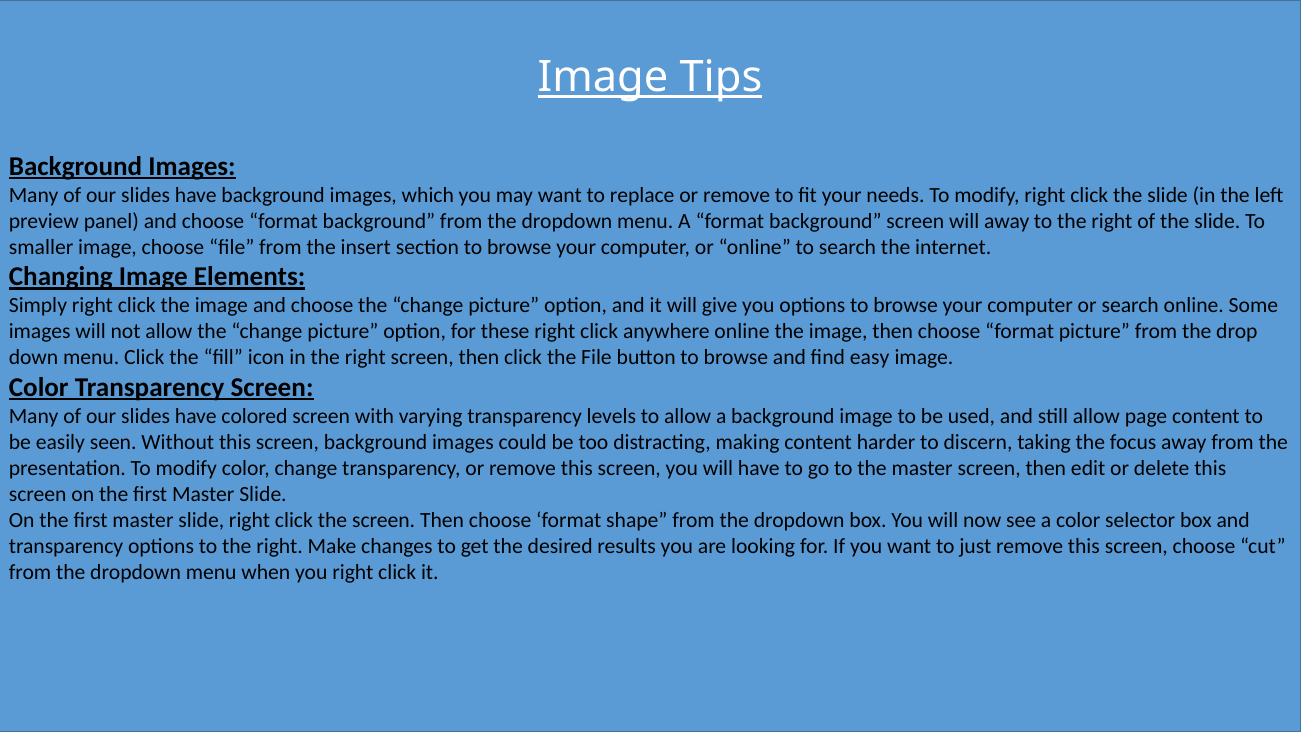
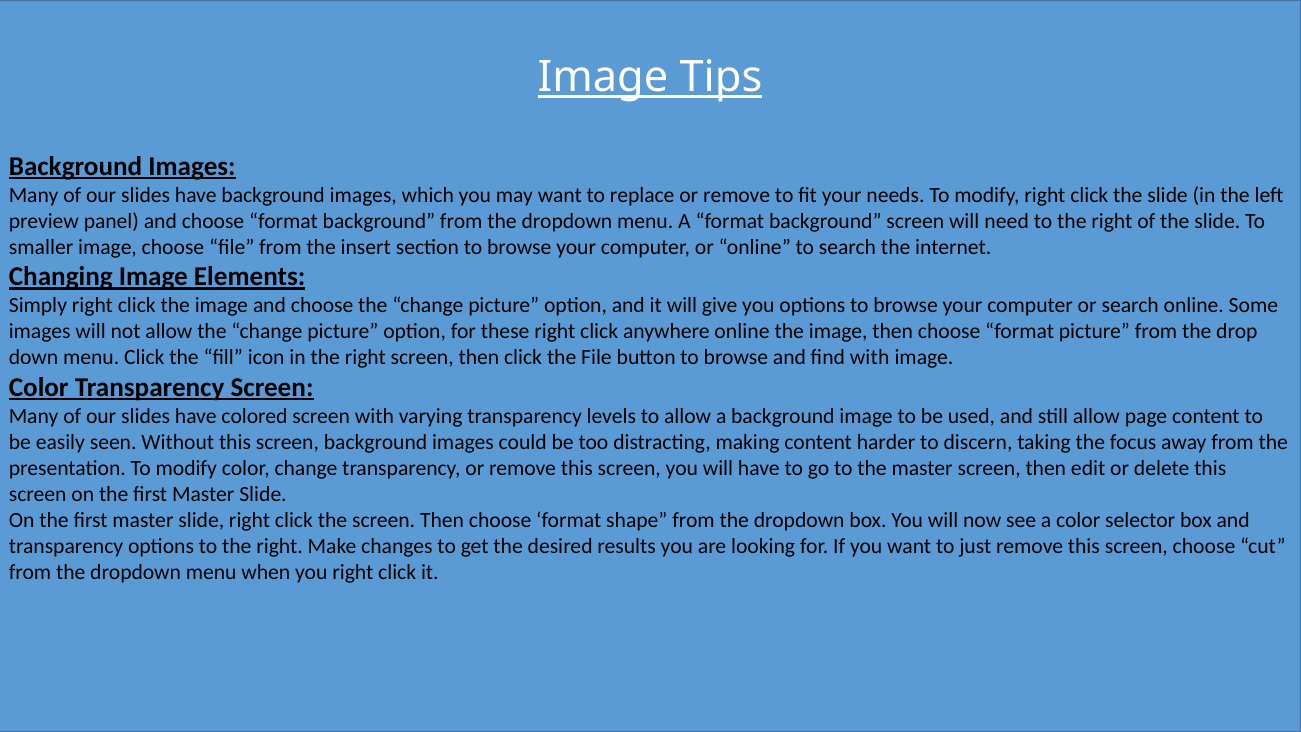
will away: away -> need
find easy: easy -> with
